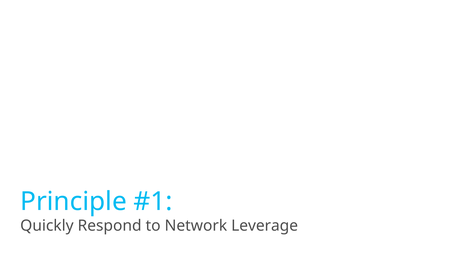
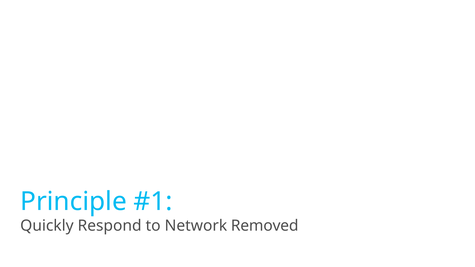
Leverage: Leverage -> Removed
